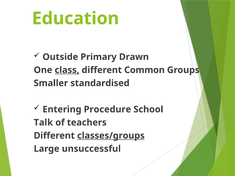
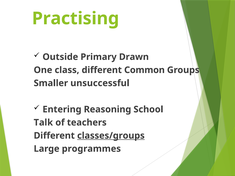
Education: Education -> Practising
class underline: present -> none
standardised: standardised -> unsuccessful
Procedure: Procedure -> Reasoning
unsuccessful: unsuccessful -> programmes
